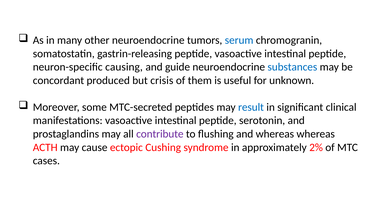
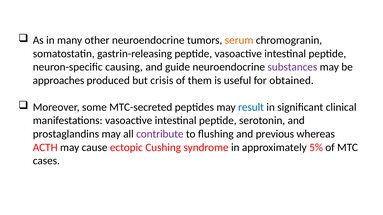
serum colour: blue -> orange
substances colour: blue -> purple
concordant: concordant -> approaches
unknown: unknown -> obtained
and whereas: whereas -> previous
2%: 2% -> 5%
